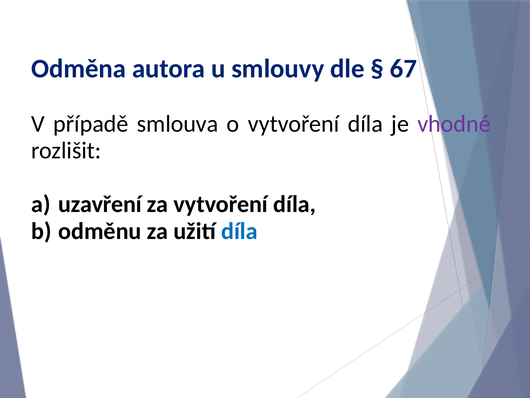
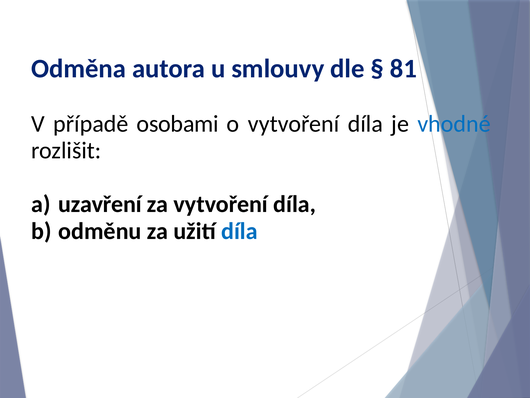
67: 67 -> 81
smlouva: smlouva -> osobami
vhodné colour: purple -> blue
